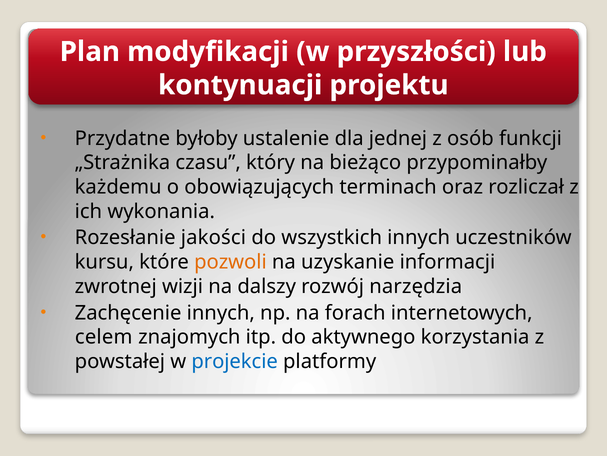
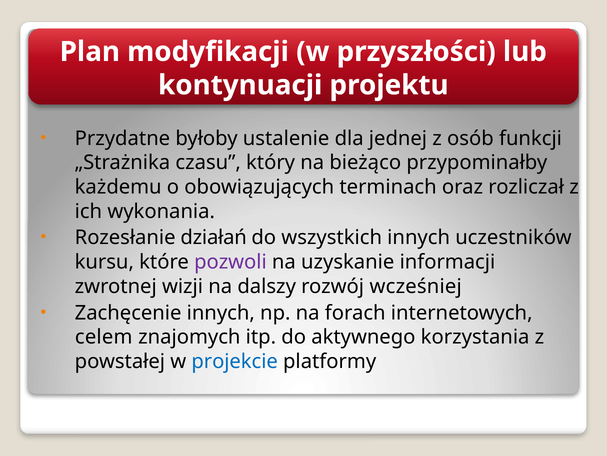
jakości: jakości -> działań
pozwoli colour: orange -> purple
narzędzia: narzędzia -> wcześniej
